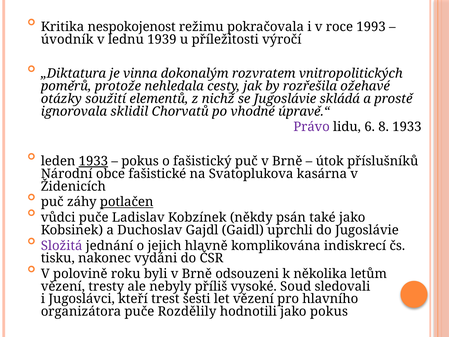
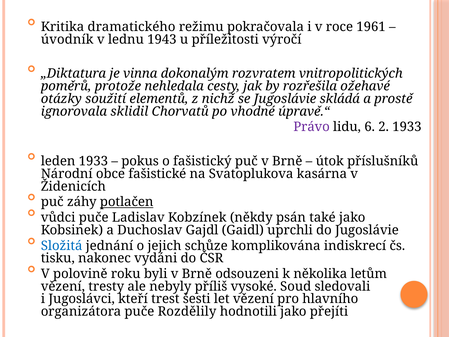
nespokojenost: nespokojenost -> dramatického
1993: 1993 -> 1961
1939: 1939 -> 1943
8: 8 -> 2
1933 at (93, 161) underline: present -> none
Složitá colour: purple -> blue
hlavně: hlavně -> schůze
jako pokus: pokus -> přejíti
